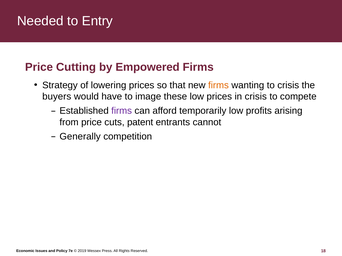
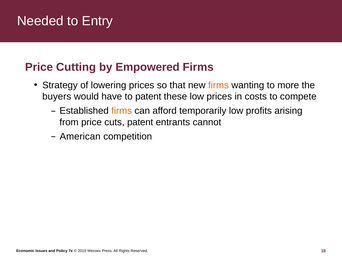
to crisis: crisis -> more
to image: image -> patent
in crisis: crisis -> costs
firms at (122, 111) colour: purple -> orange
Generally: Generally -> American
